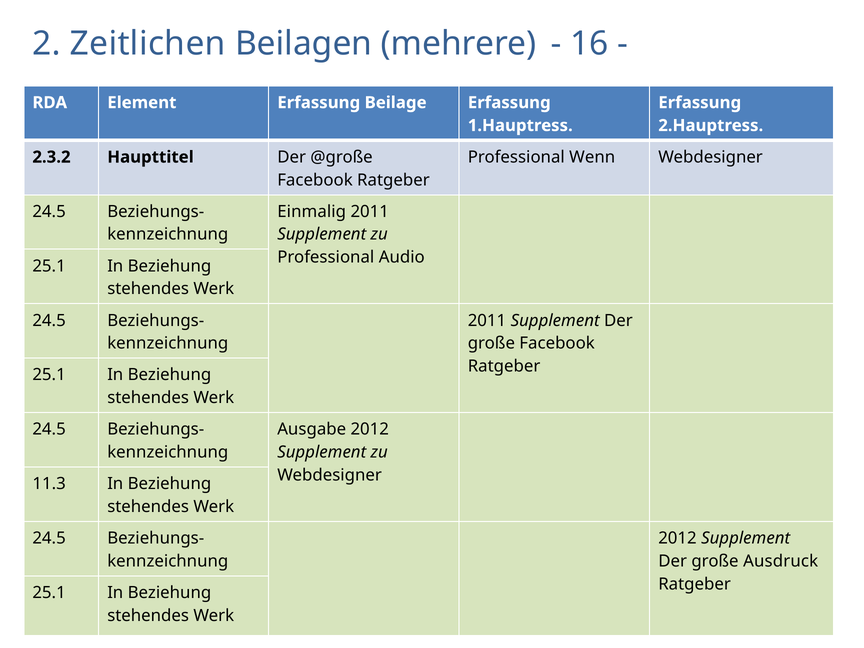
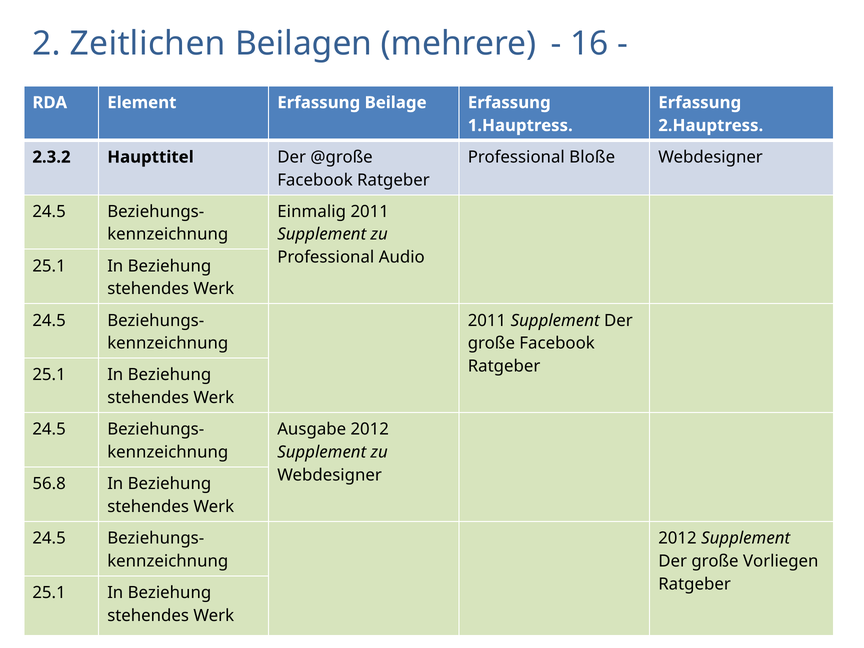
Wenn: Wenn -> Bloße
11.3: 11.3 -> 56.8
Ausdruck: Ausdruck -> Vorliegen
